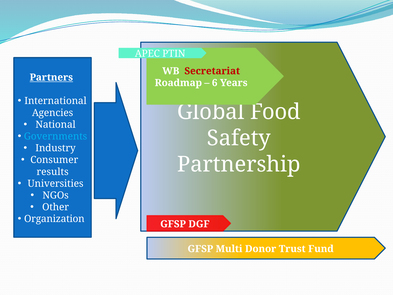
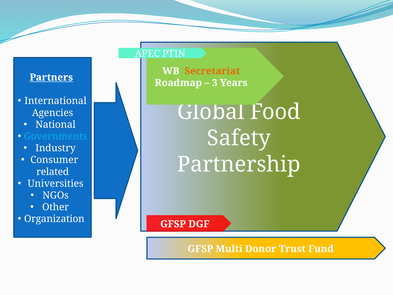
Secretariat colour: red -> orange
6: 6 -> 3
results: results -> related
